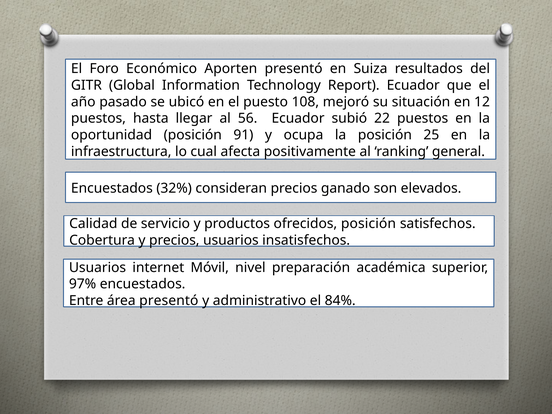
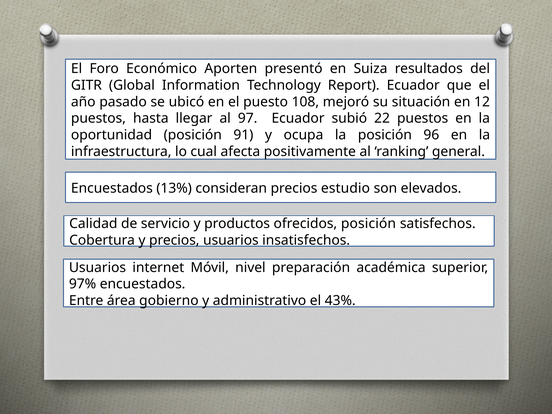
56: 56 -> 97
25: 25 -> 96
32%: 32% -> 13%
ganado: ganado -> estudio
área presentó: presentó -> gobierno
84%: 84% -> 43%
